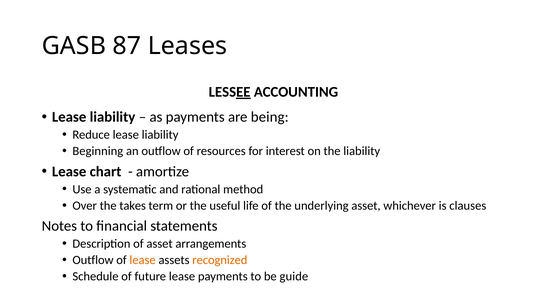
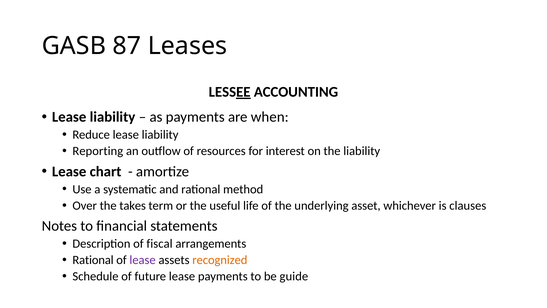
being: being -> when
Beginning: Beginning -> Reporting
of asset: asset -> fiscal
Outflow at (93, 260): Outflow -> Rational
lease at (143, 260) colour: orange -> purple
